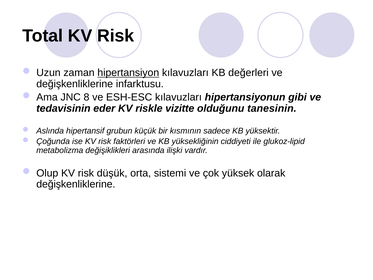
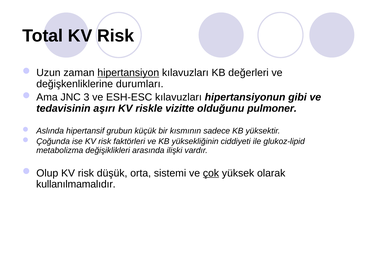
infarktusu: infarktusu -> durumları
8: 8 -> 3
eder: eder -> aşırı
tanesinin: tanesinin -> pulmoner
çok underline: none -> present
değişkenliklerine at (76, 184): değişkenliklerine -> kullanılmamalıdır
